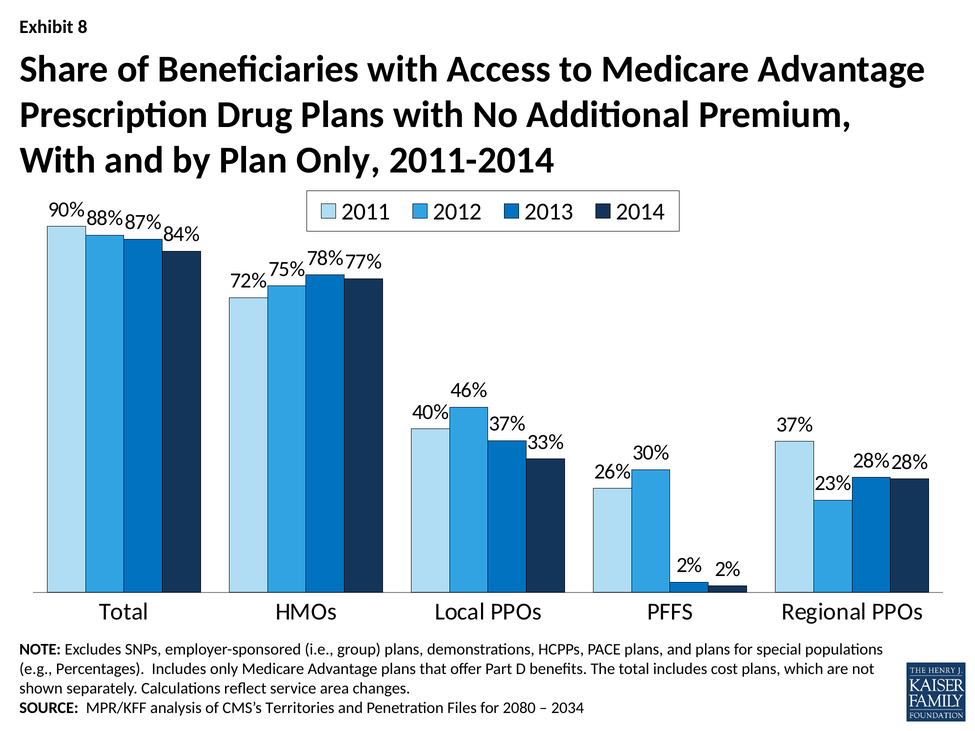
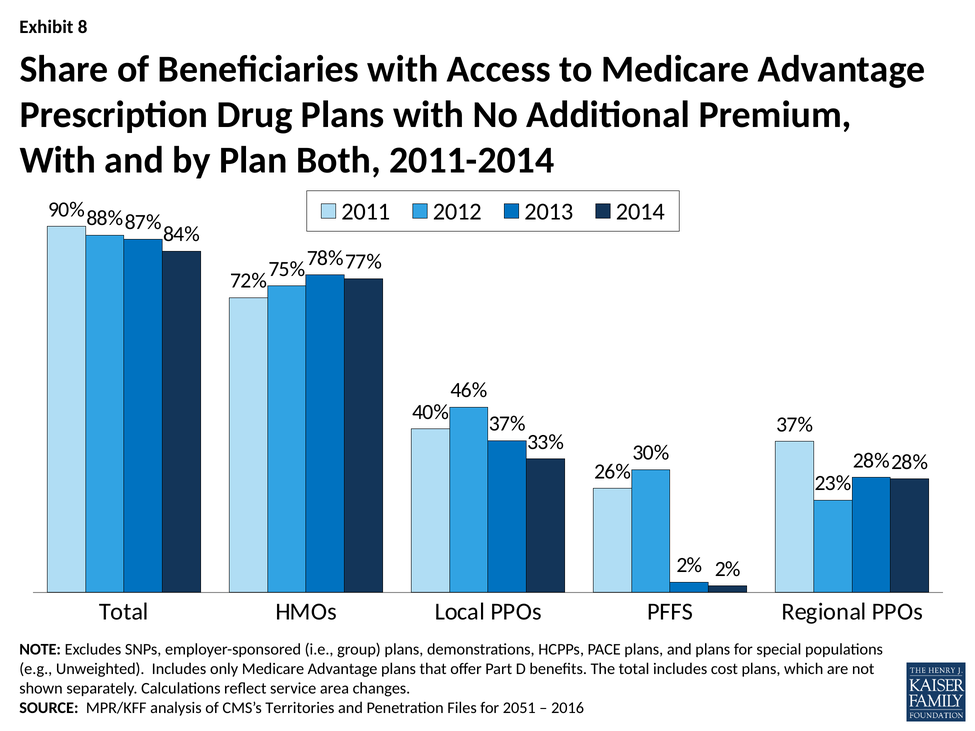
Plan Only: Only -> Both
Percentages: Percentages -> Unweighted
2080: 2080 -> 2051
2034: 2034 -> 2016
